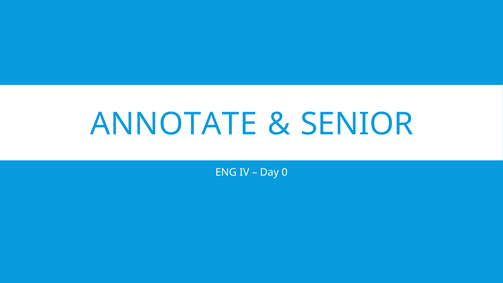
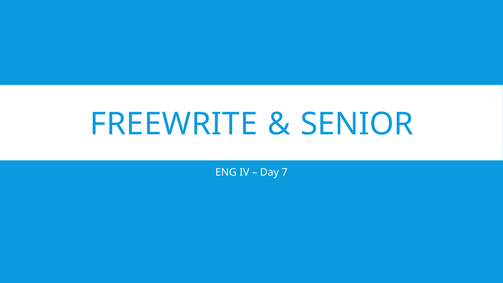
ANNOTATE: ANNOTATE -> FREEWRITE
0: 0 -> 7
